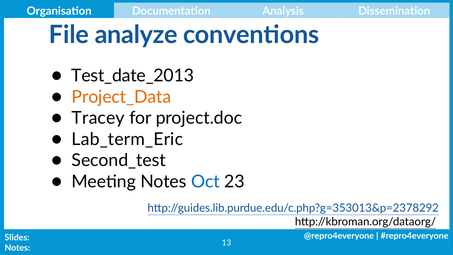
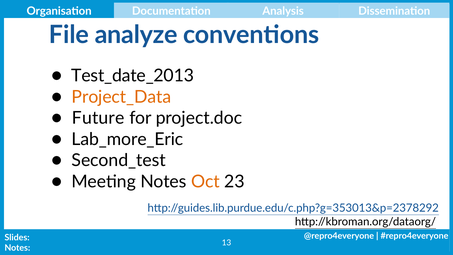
Tracey: Tracey -> Future
Lab_term_Eric: Lab_term_Eric -> Lab_more_Eric
Oct colour: blue -> orange
